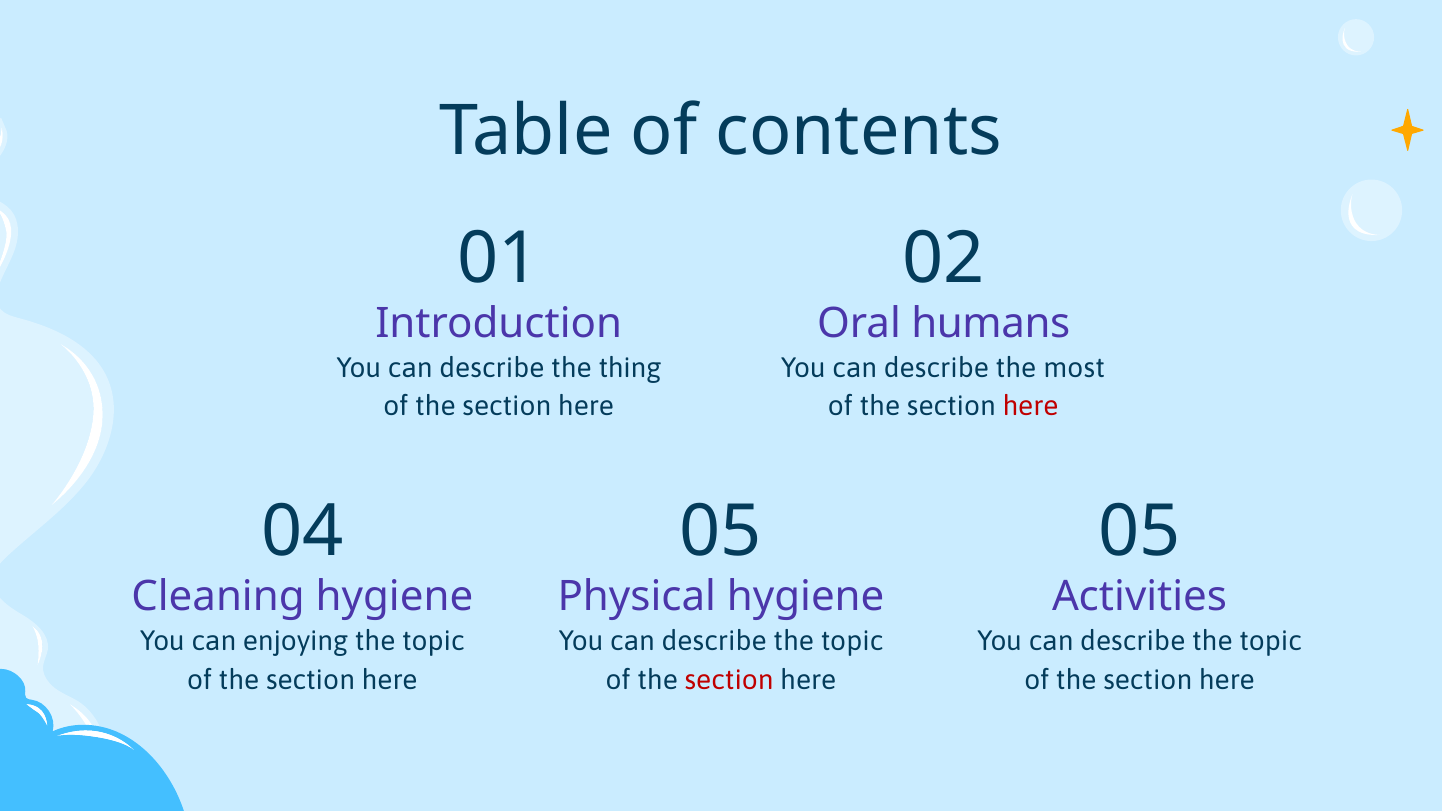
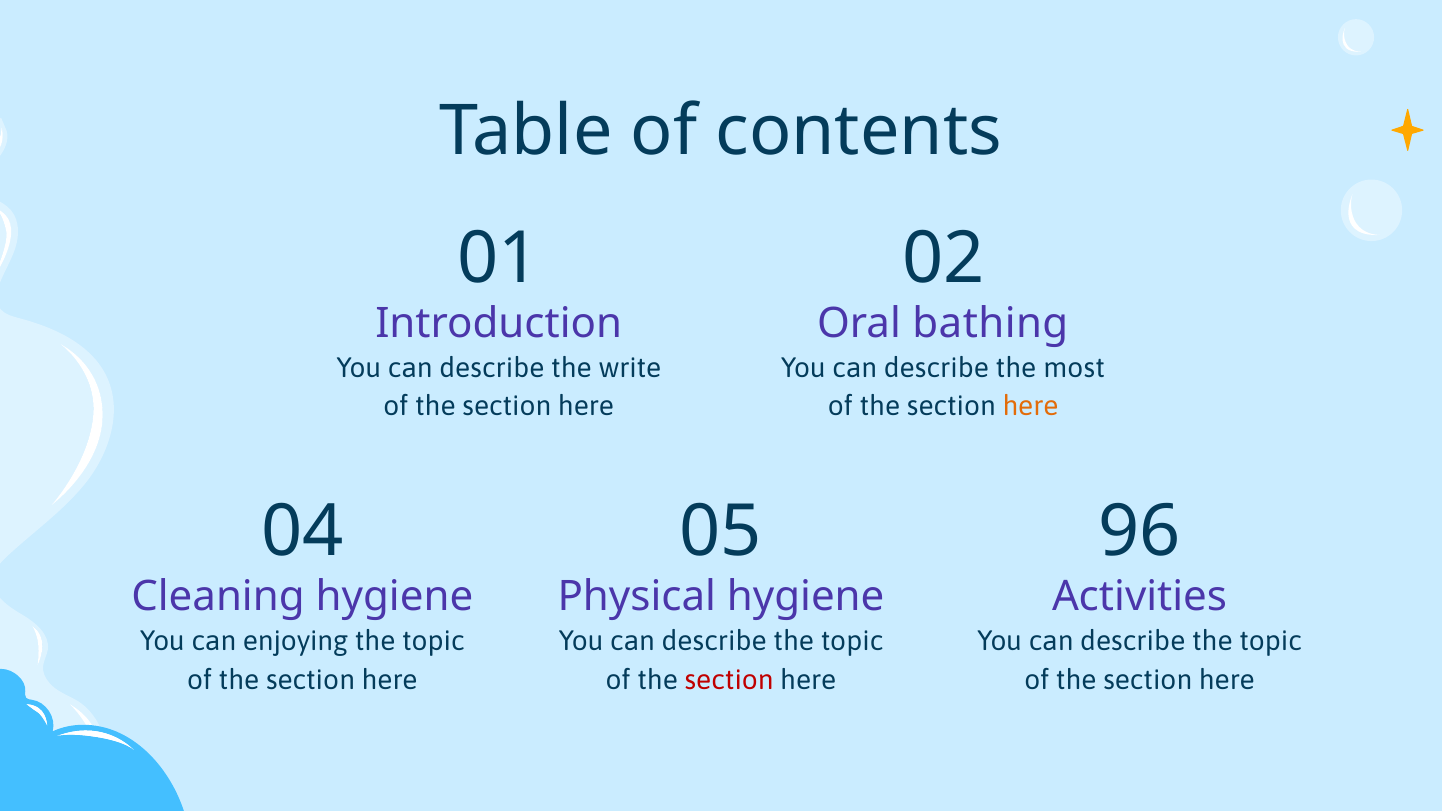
humans: humans -> bathing
thing: thing -> write
here at (1031, 407) colour: red -> orange
05 05: 05 -> 96
